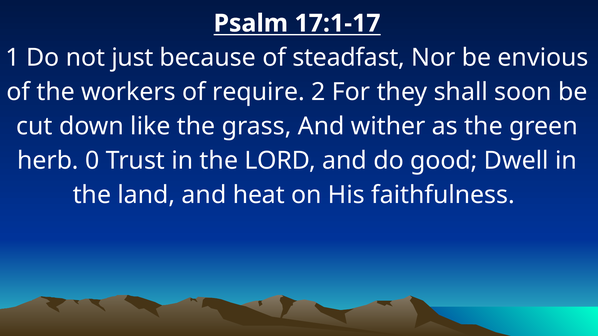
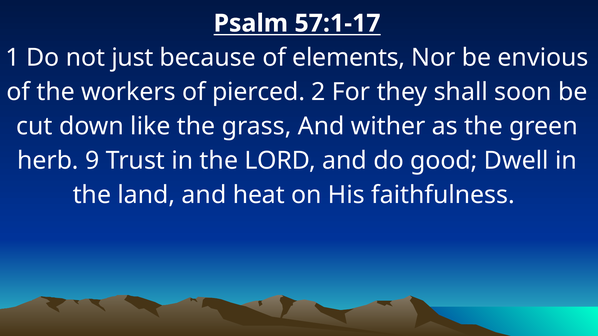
17:1-17: 17:1-17 -> 57:1-17
steadfast: steadfast -> elements
require: require -> pierced
0: 0 -> 9
